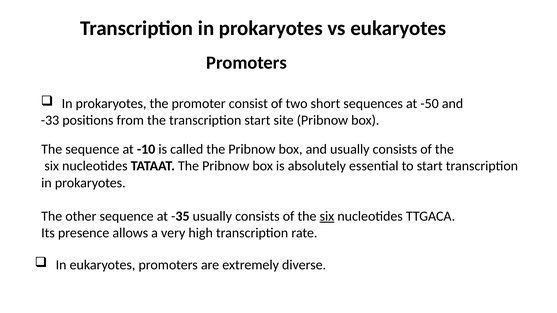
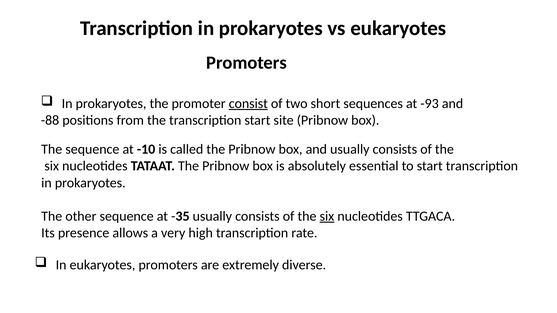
consist underline: none -> present
-50: -50 -> -93
-33: -33 -> -88
